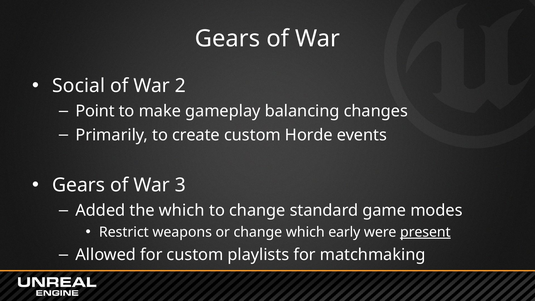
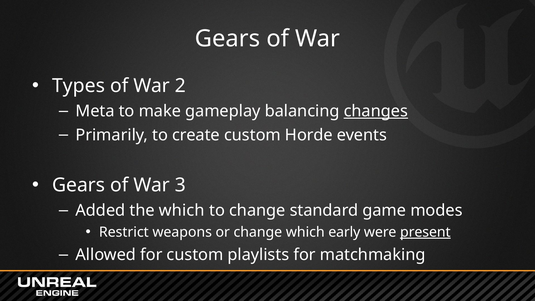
Social: Social -> Types
Point: Point -> Meta
changes underline: none -> present
